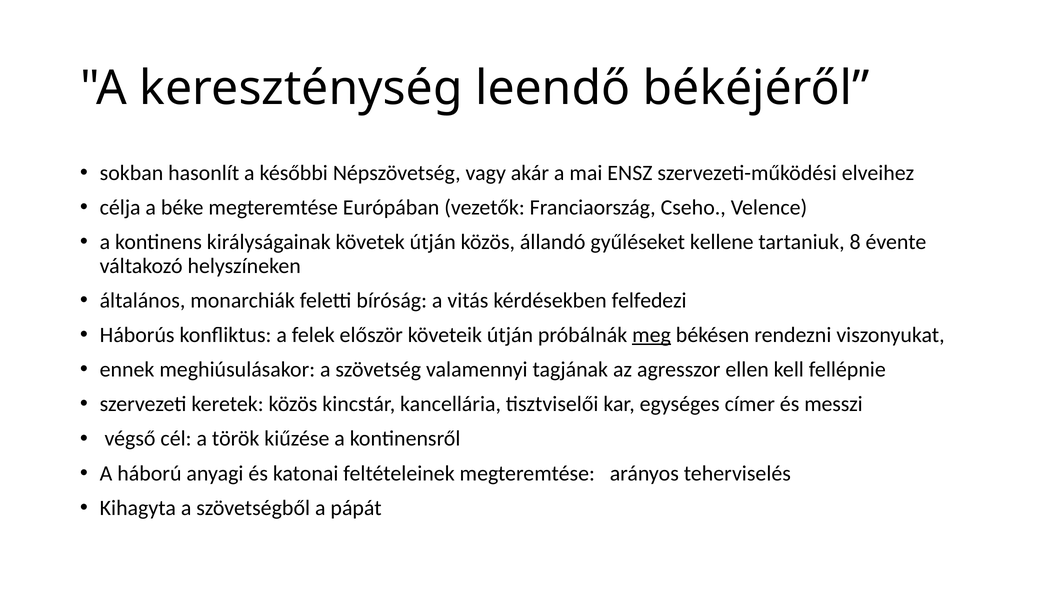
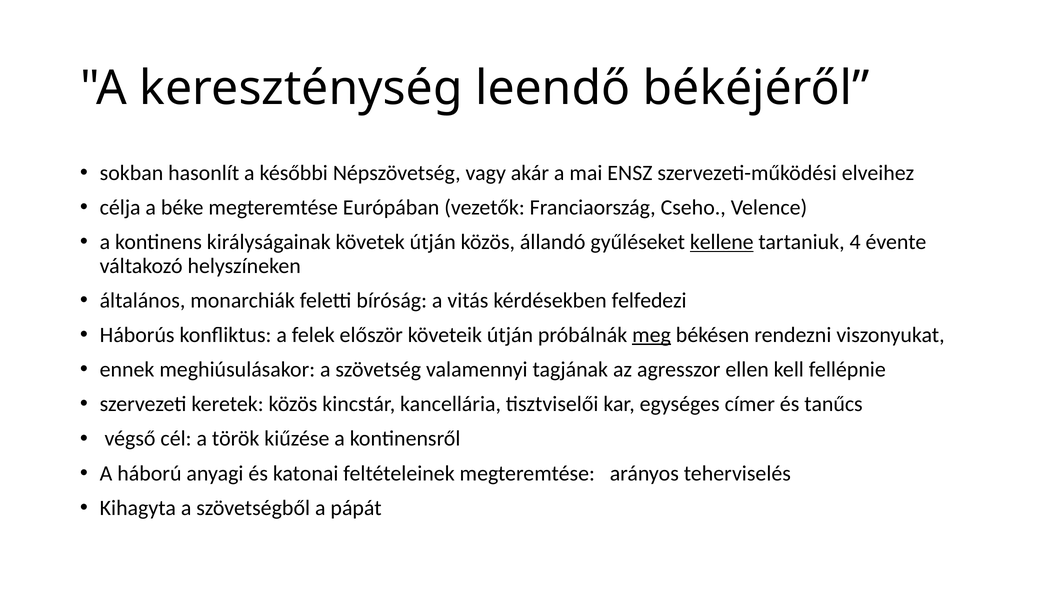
kellene underline: none -> present
8: 8 -> 4
messzi: messzi -> tanűcs
